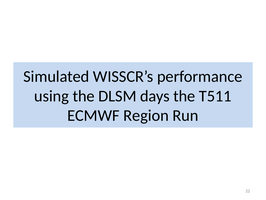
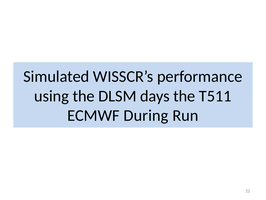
Region: Region -> During
